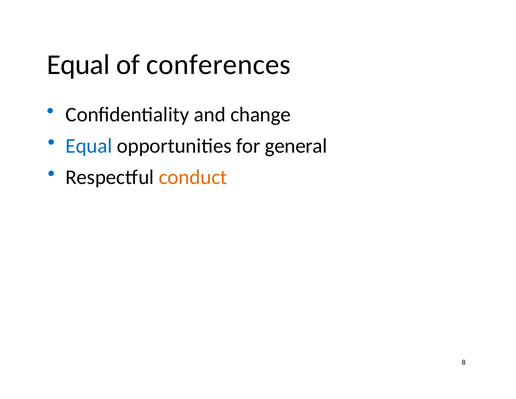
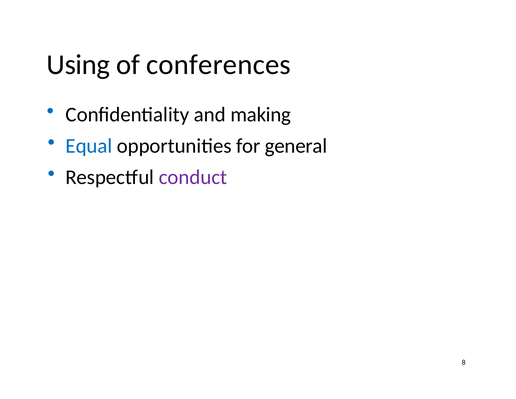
Equal at (78, 65): Equal -> Using
change: change -> making
conduct colour: orange -> purple
